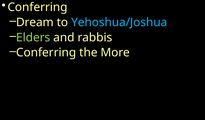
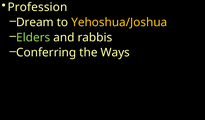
Conferring at (38, 7): Conferring -> Profession
Yehoshua/Joshua colour: light blue -> yellow
More: More -> Ways
